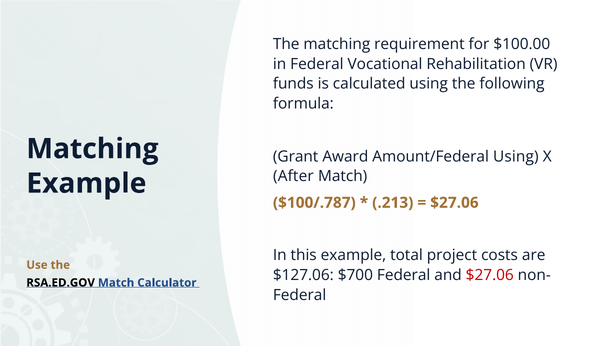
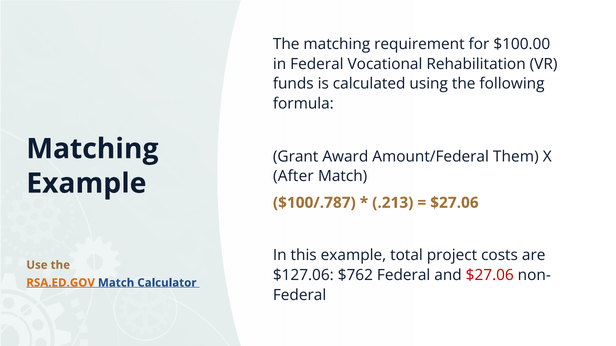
Amount/Federal Using: Using -> Them
$700: $700 -> $762
RSA.ED.GOV colour: black -> orange
